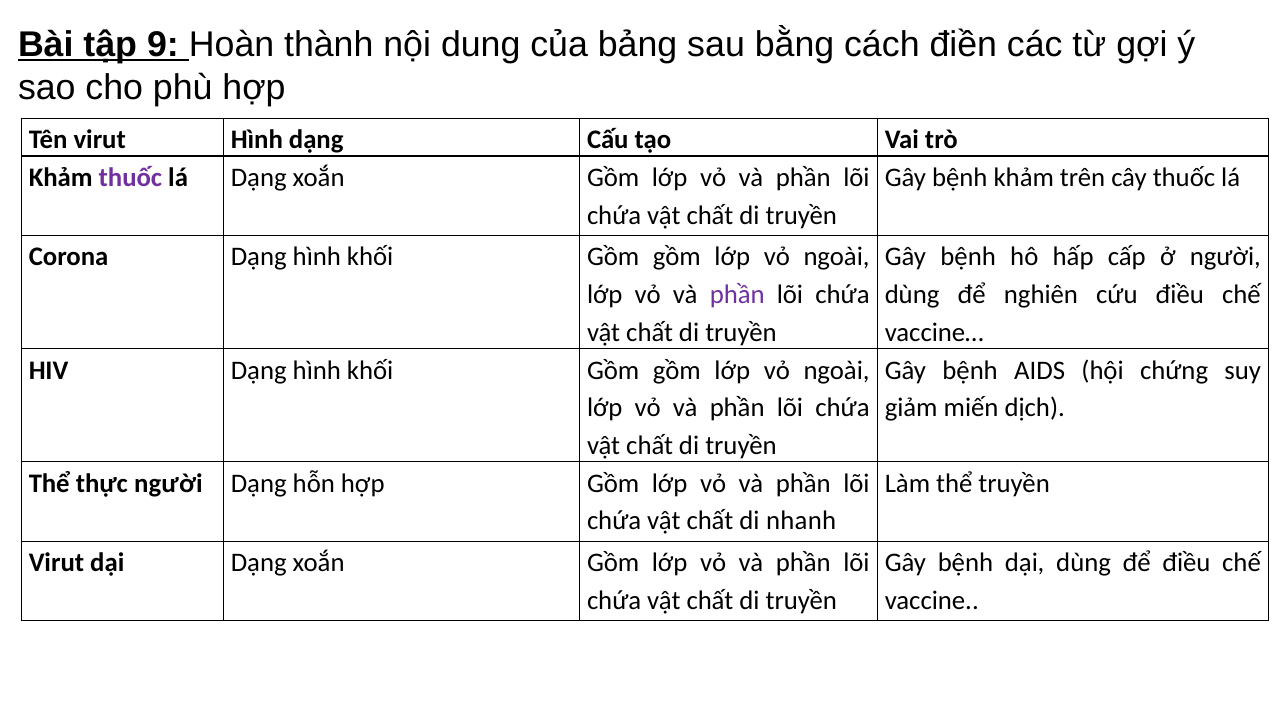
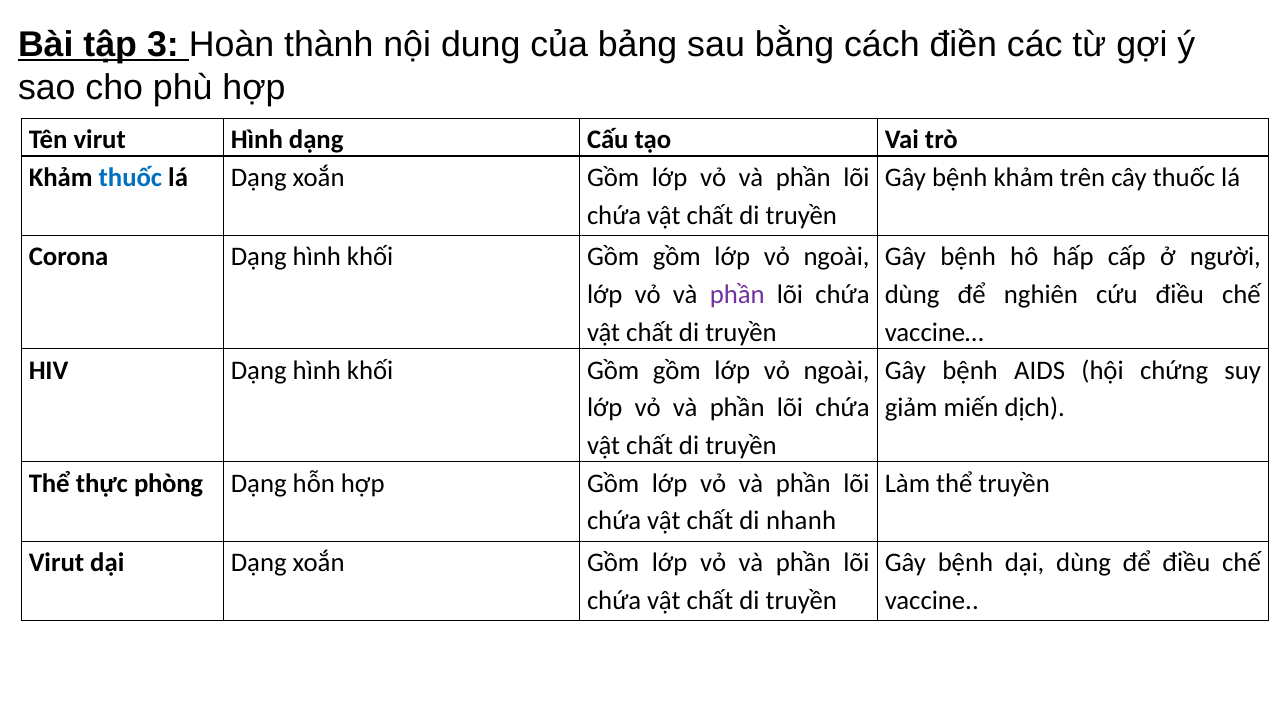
9: 9 -> 3
thuốc at (130, 178) colour: purple -> blue
thực người: người -> phòng
